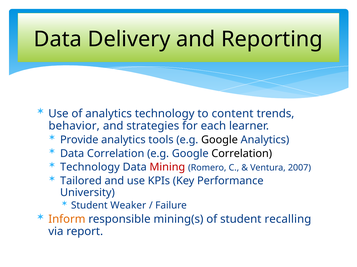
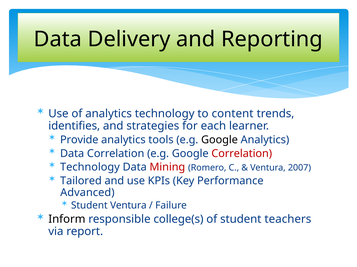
behavior: behavior -> identifies
Correlation at (242, 154) colour: black -> red
University: University -> Advanced
Student Weaker: Weaker -> Ventura
Inform colour: orange -> black
mining(s: mining(s -> college(s
recalling: recalling -> teachers
